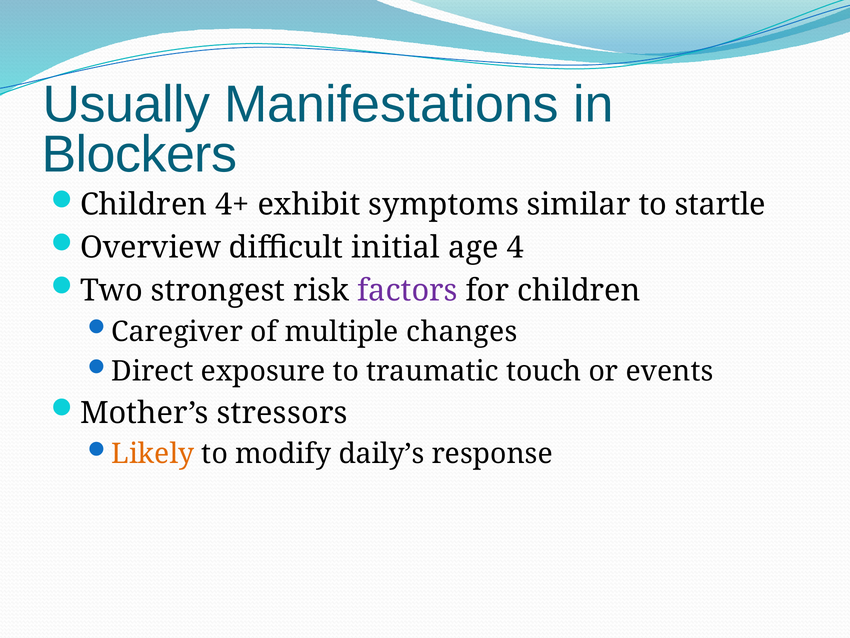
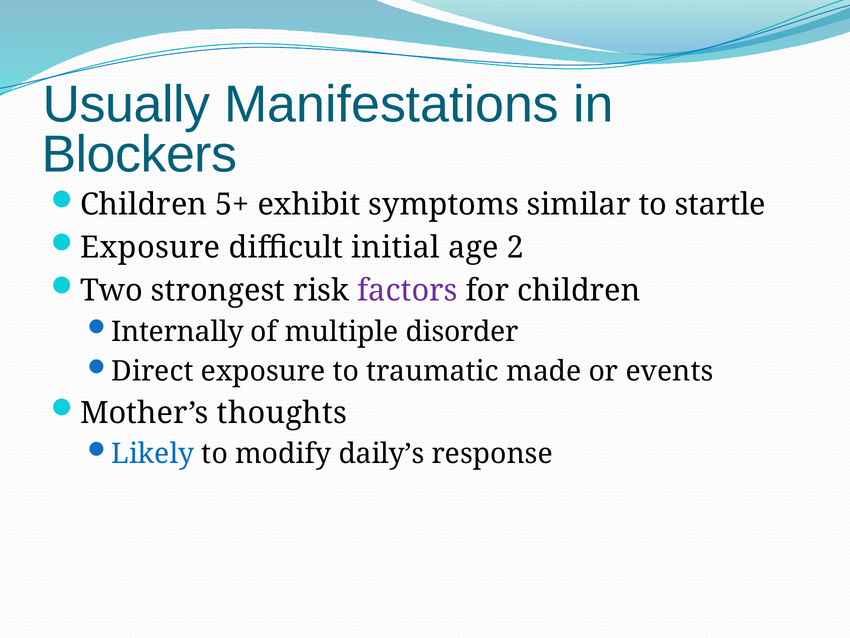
4+: 4+ -> 5+
Overview at (151, 248): Overview -> Exposure
4: 4 -> 2
Caregiver: Caregiver -> Internally
changes: changes -> disorder
touch: touch -> made
stressors: stressors -> thoughts
Likely colour: orange -> blue
